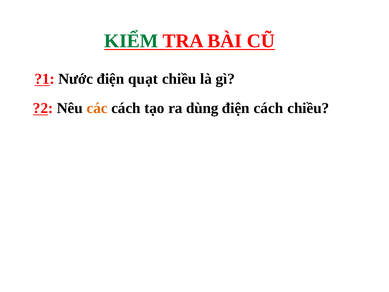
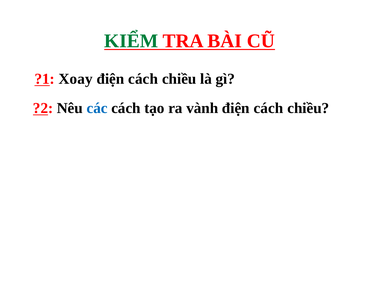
Nước: Nước -> Xoay
quạt at (143, 79): quạt -> cách
các colour: orange -> blue
dùng: dùng -> vành
